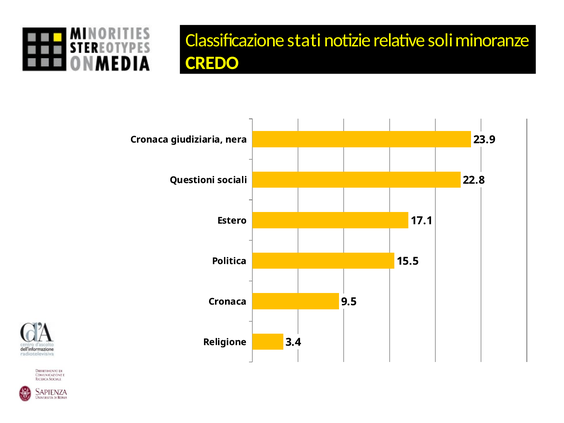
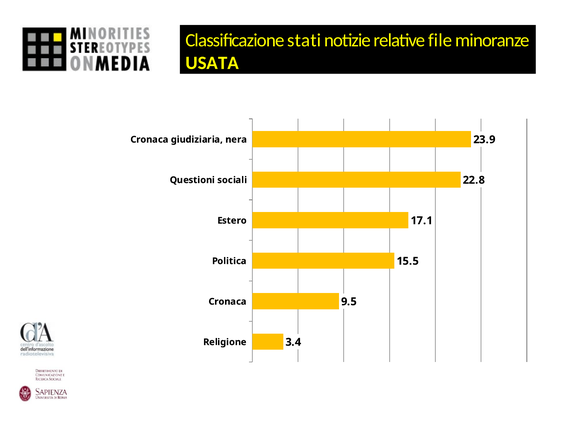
soli: soli -> file
CREDO: CREDO -> USATA
